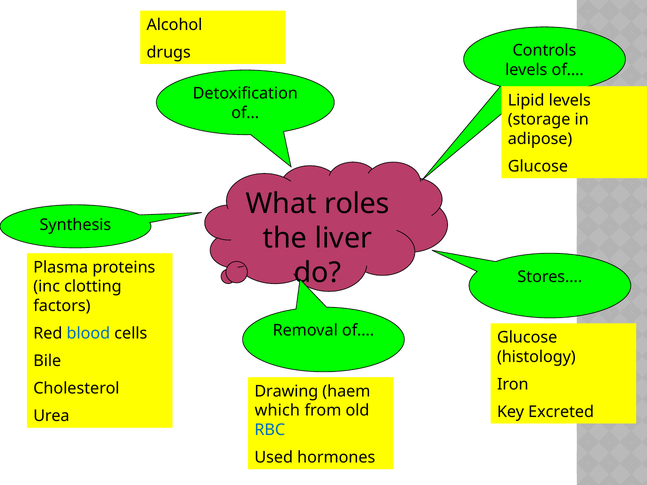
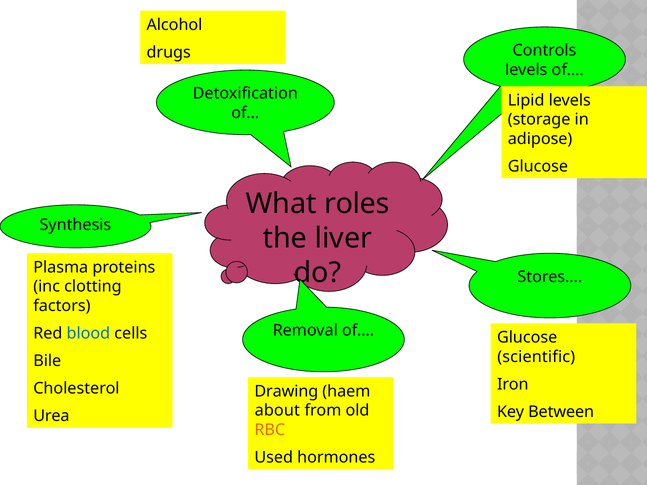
histology: histology -> scientific
which: which -> about
Excreted: Excreted -> Between
RBC colour: blue -> orange
